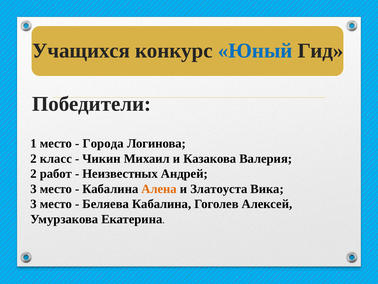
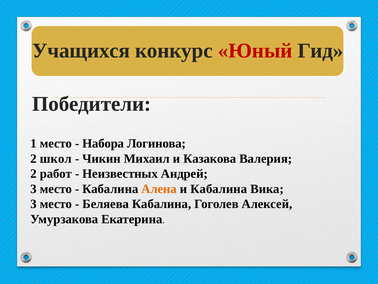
Юный colour: blue -> red
Города: Города -> Набора
класс: класс -> школ
и Златоуста: Златоуста -> Кабалина
